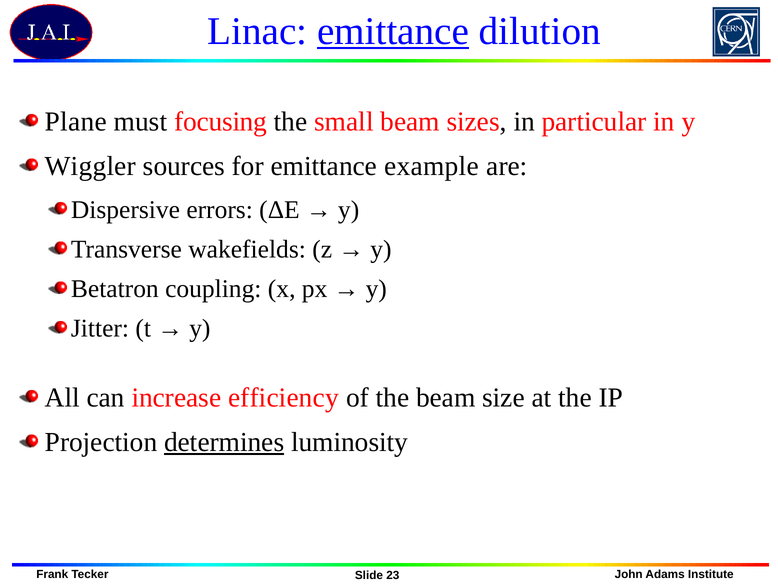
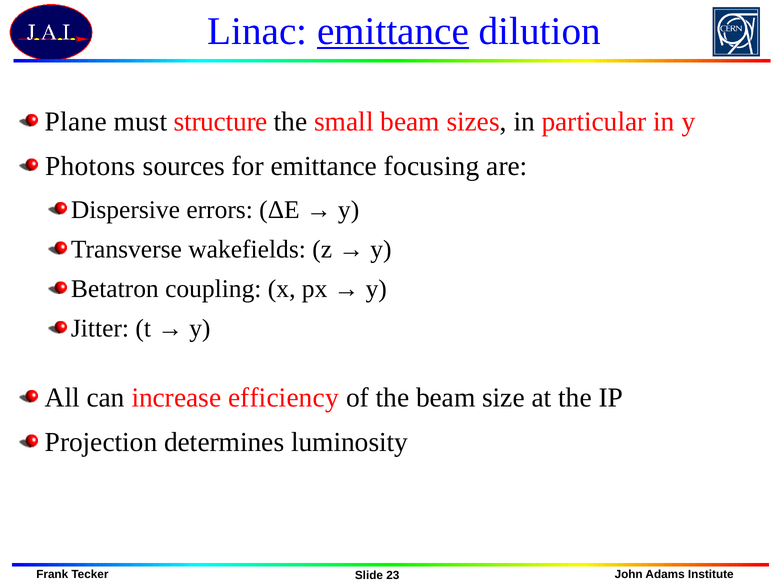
focusing: focusing -> structure
Wiggler: Wiggler -> Photons
example: example -> focusing
determines underline: present -> none
